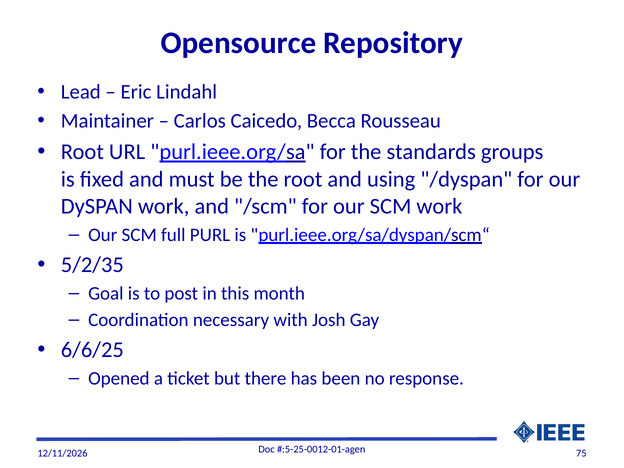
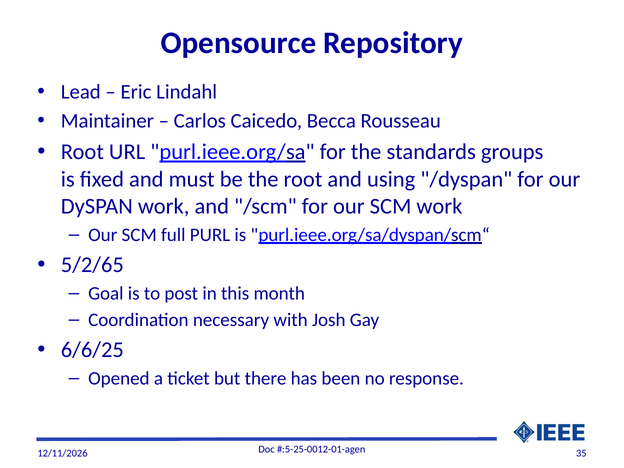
5/2/35: 5/2/35 -> 5/2/65
75: 75 -> 35
